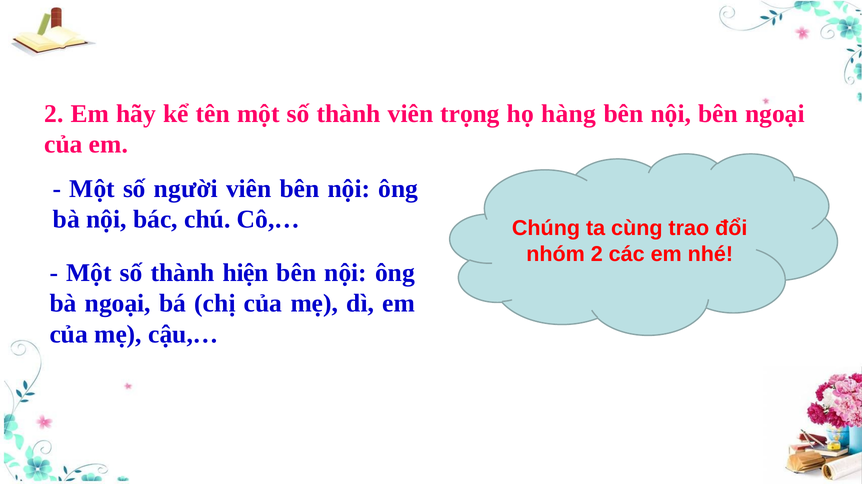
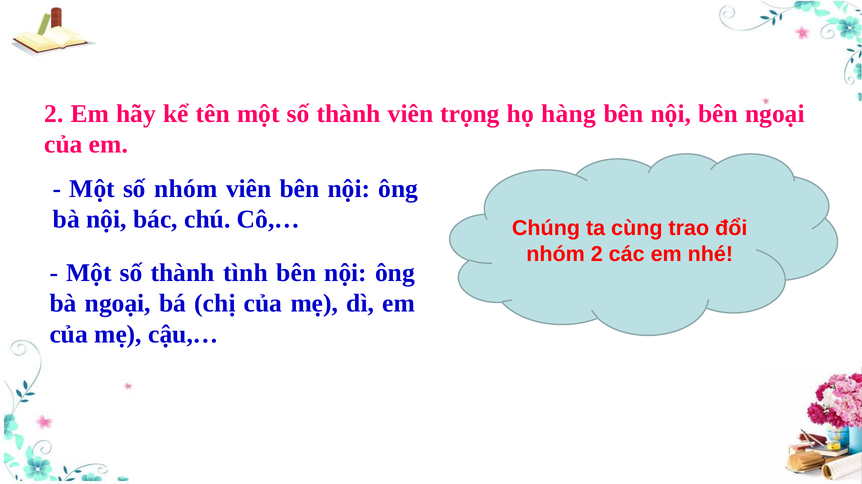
số người: người -> nhóm
hiện: hiện -> tình
